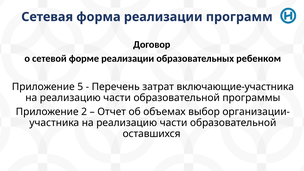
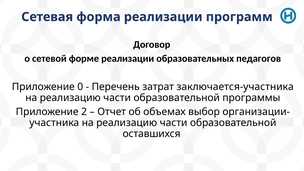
ребенком: ребенком -> педагогов
5: 5 -> 0
включающие-участника: включающие-участника -> заключается-участника
